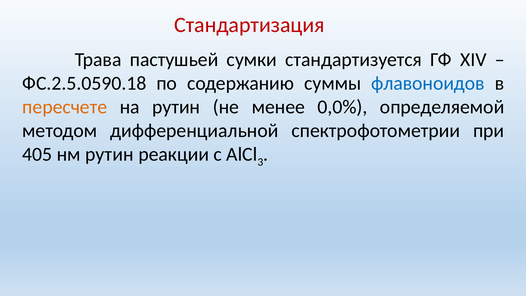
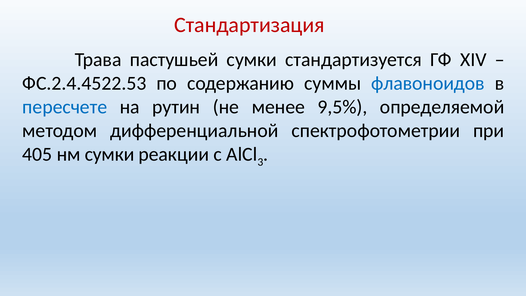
ФС.2.5.0590.18: ФС.2.5.0590.18 -> ФС.2.4.4522.53
пересчете colour: orange -> blue
0,0%: 0,0% -> 9,5%
нм рутин: рутин -> сумки
